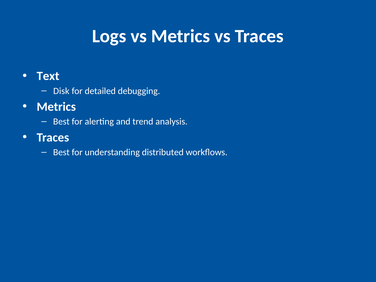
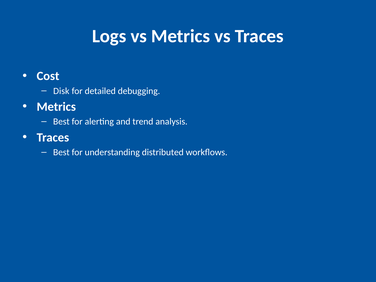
Text: Text -> Cost
